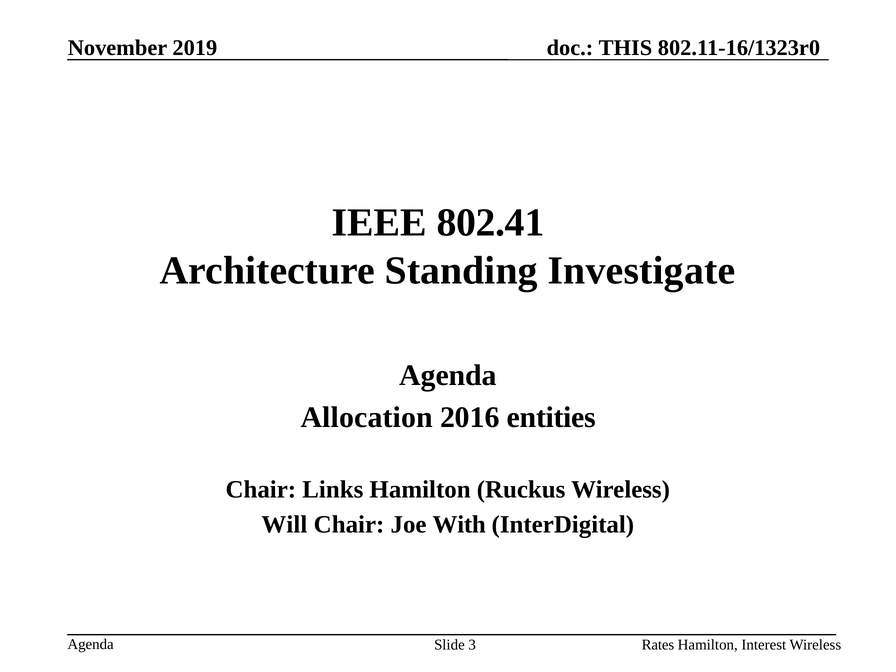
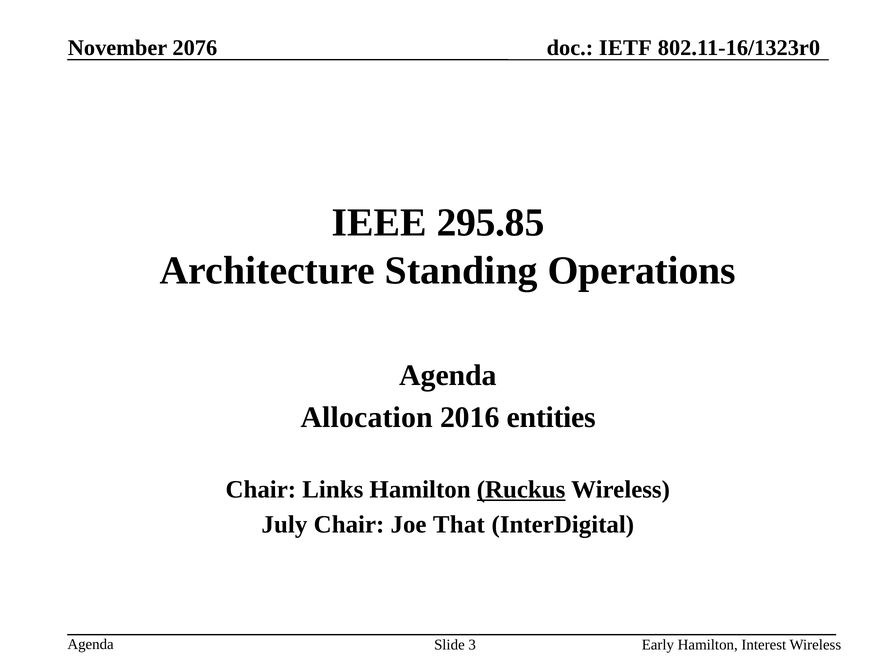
2019: 2019 -> 2076
THIS: THIS -> IETF
802.41: 802.41 -> 295.85
Investigate: Investigate -> Operations
Ruckus underline: none -> present
Will: Will -> July
With: With -> That
Rates: Rates -> Early
